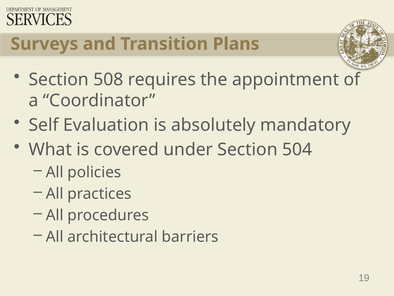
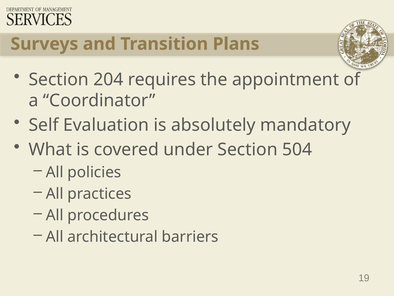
508: 508 -> 204
